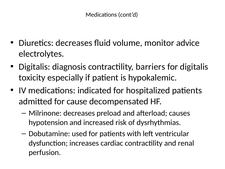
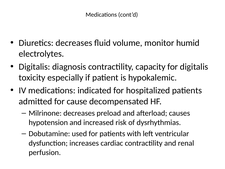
advice: advice -> humid
barriers: barriers -> capacity
